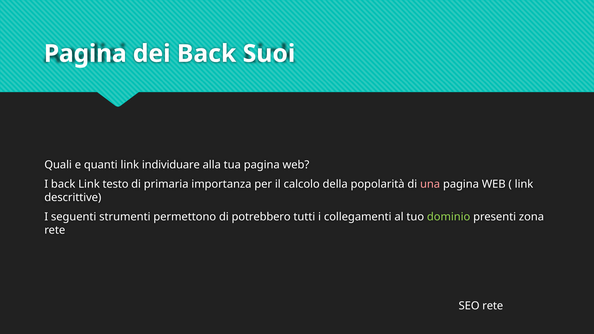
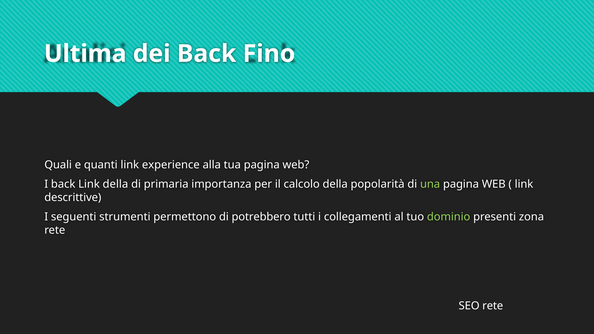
Pagina at (85, 54): Pagina -> Ultima
Suoi: Suoi -> Fino
individuare: individuare -> experience
Link testo: testo -> della
una colour: pink -> light green
